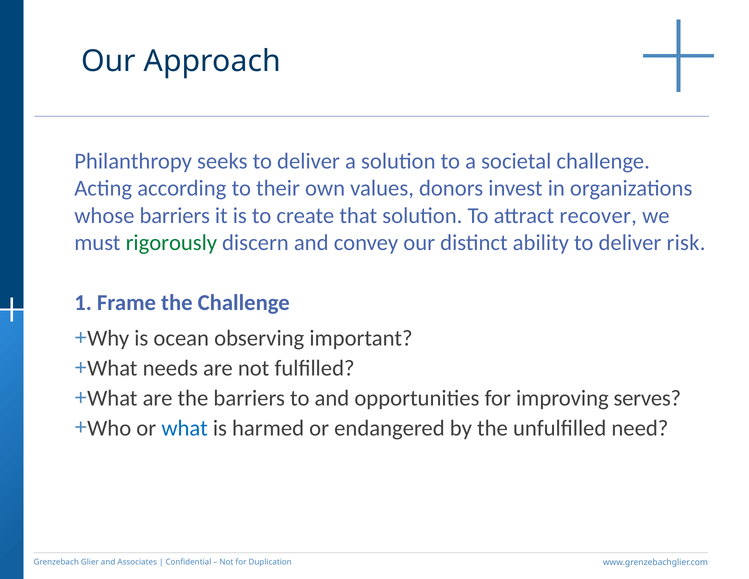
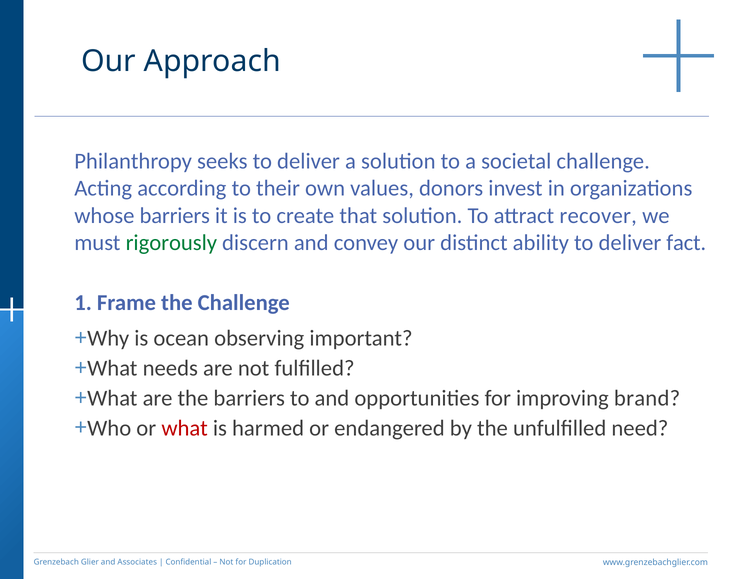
risk: risk -> fact
serves: serves -> brand
what at (185, 428) colour: blue -> red
